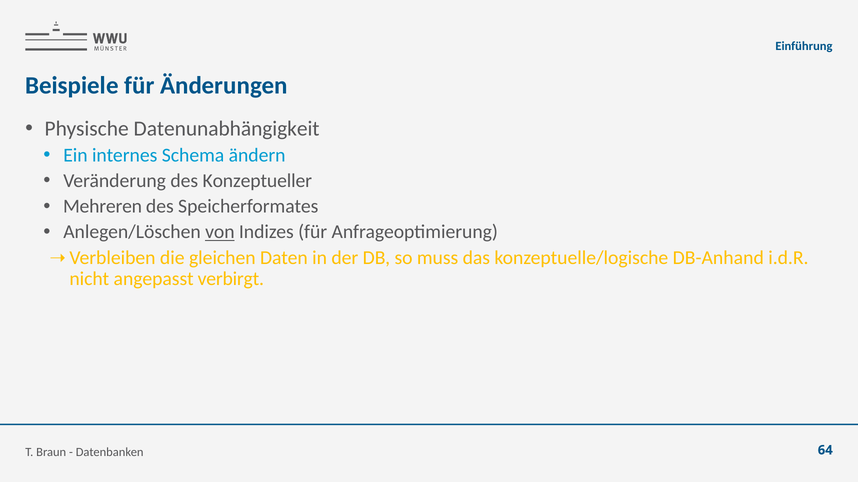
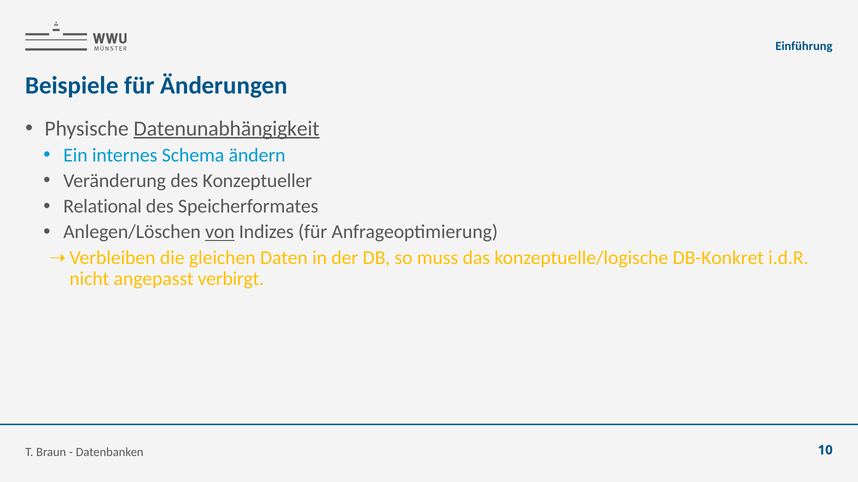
Datenunabhängigkeit underline: none -> present
Mehreren: Mehreren -> Relational
DB-Anhand: DB-Anhand -> DB-Konkret
64: 64 -> 10
